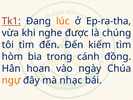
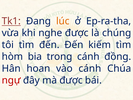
vào ngày: ngày -> cánh
ngự colour: orange -> red
mà nhạc: nhạc -> được
